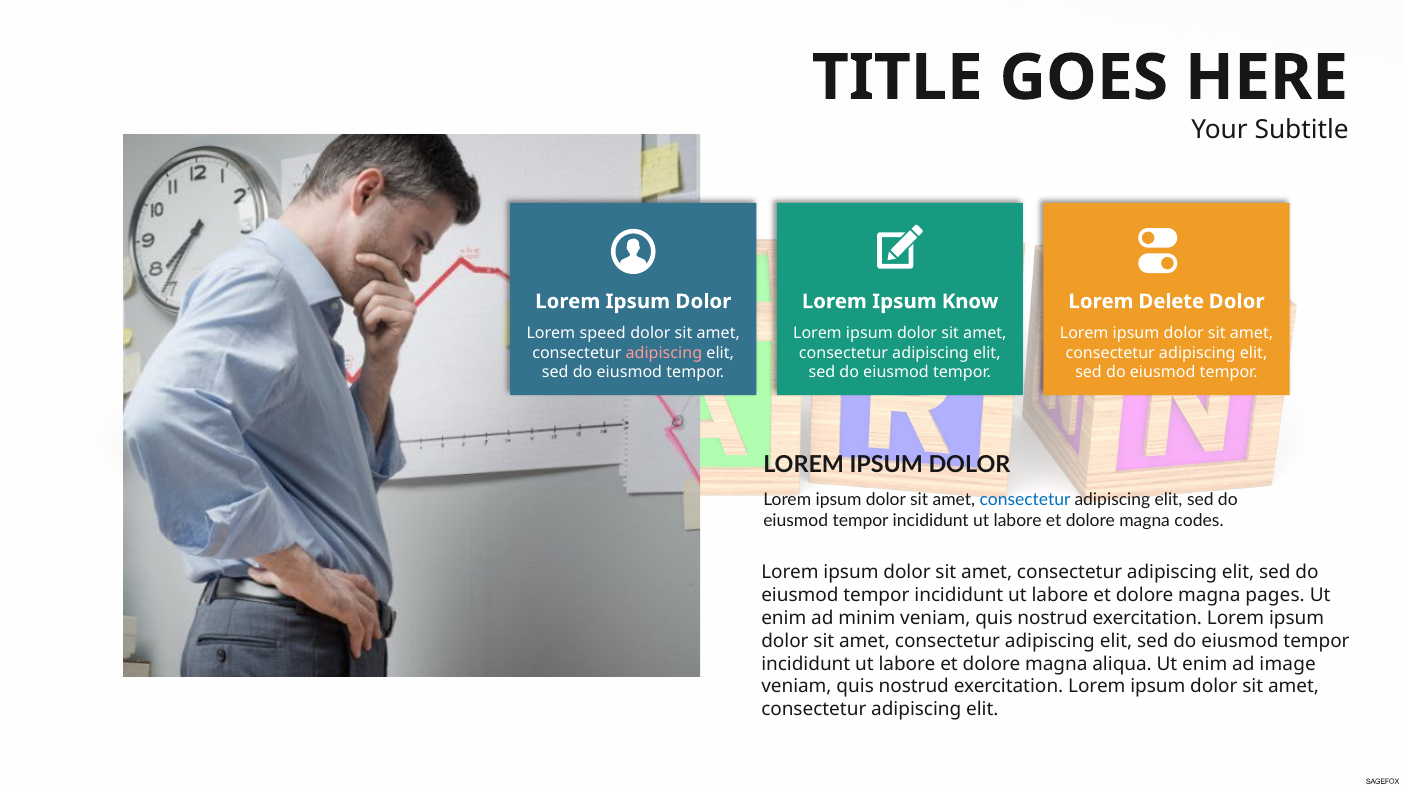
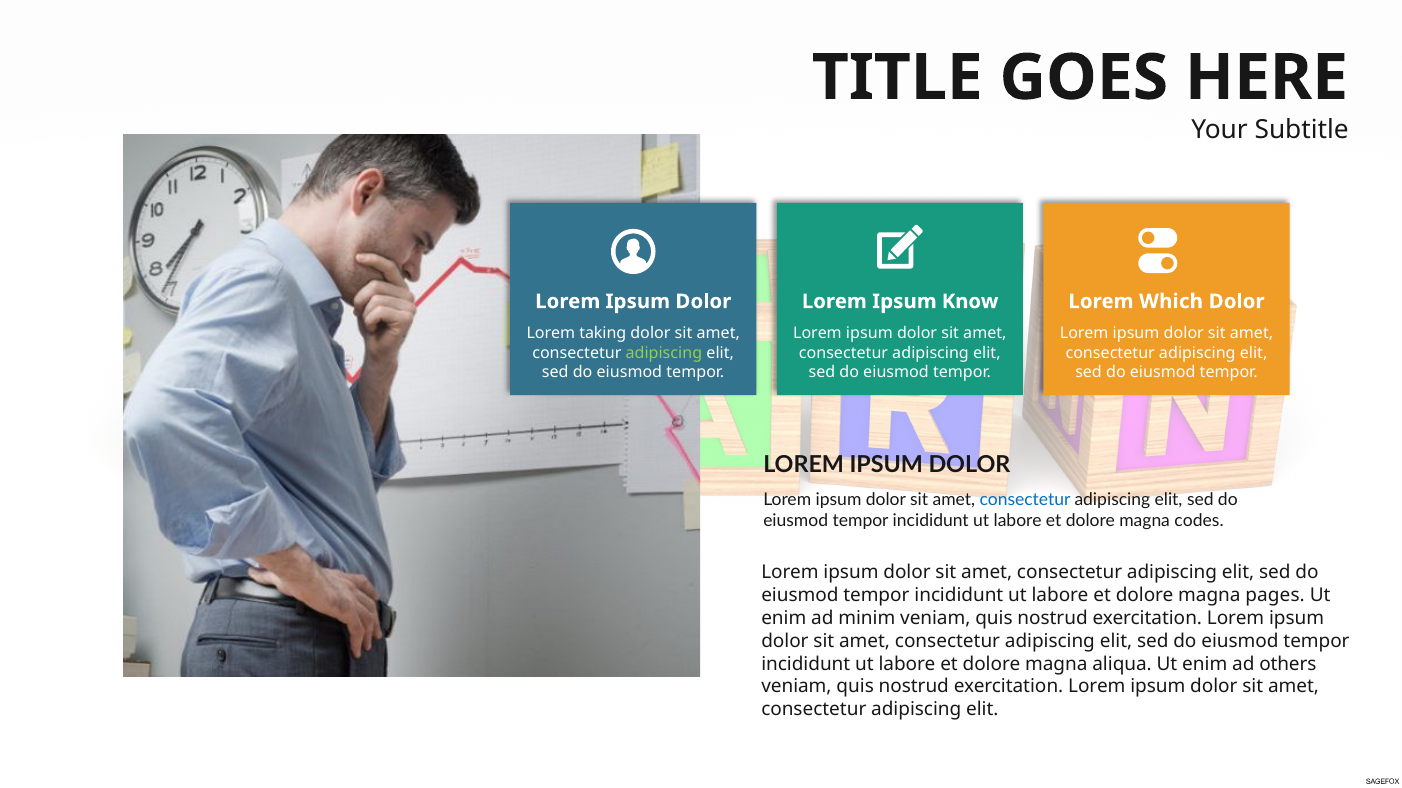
Delete: Delete -> Which
speed: speed -> taking
adipiscing at (664, 353) colour: pink -> light green
image: image -> others
